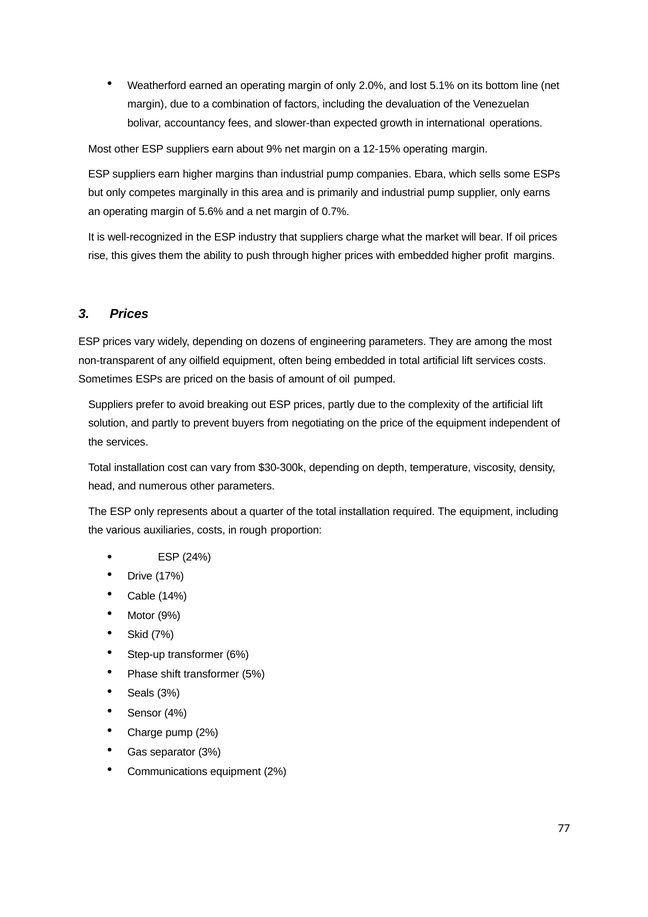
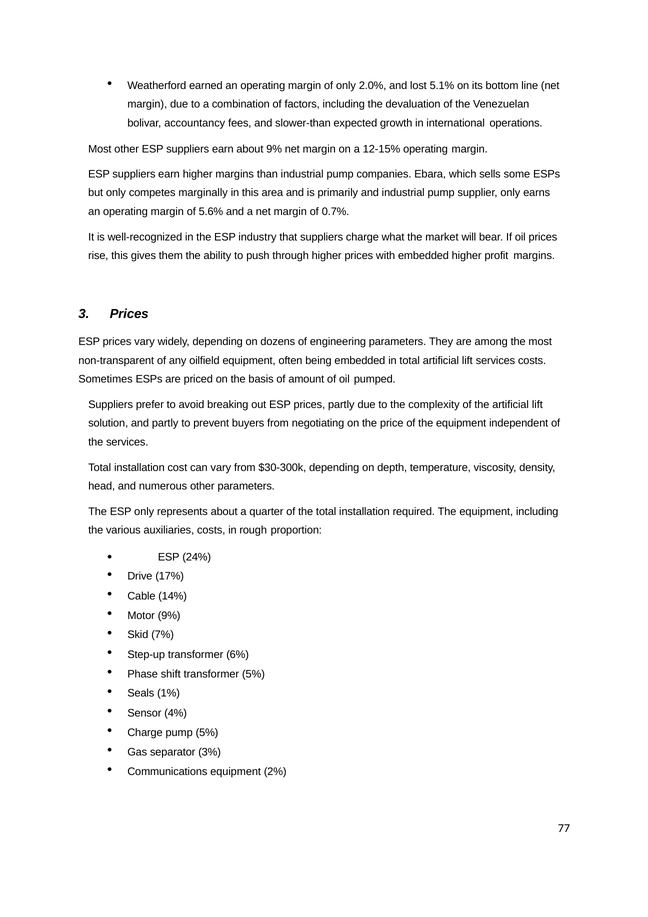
Seals 3%: 3% -> 1%
pump 2%: 2% -> 5%
